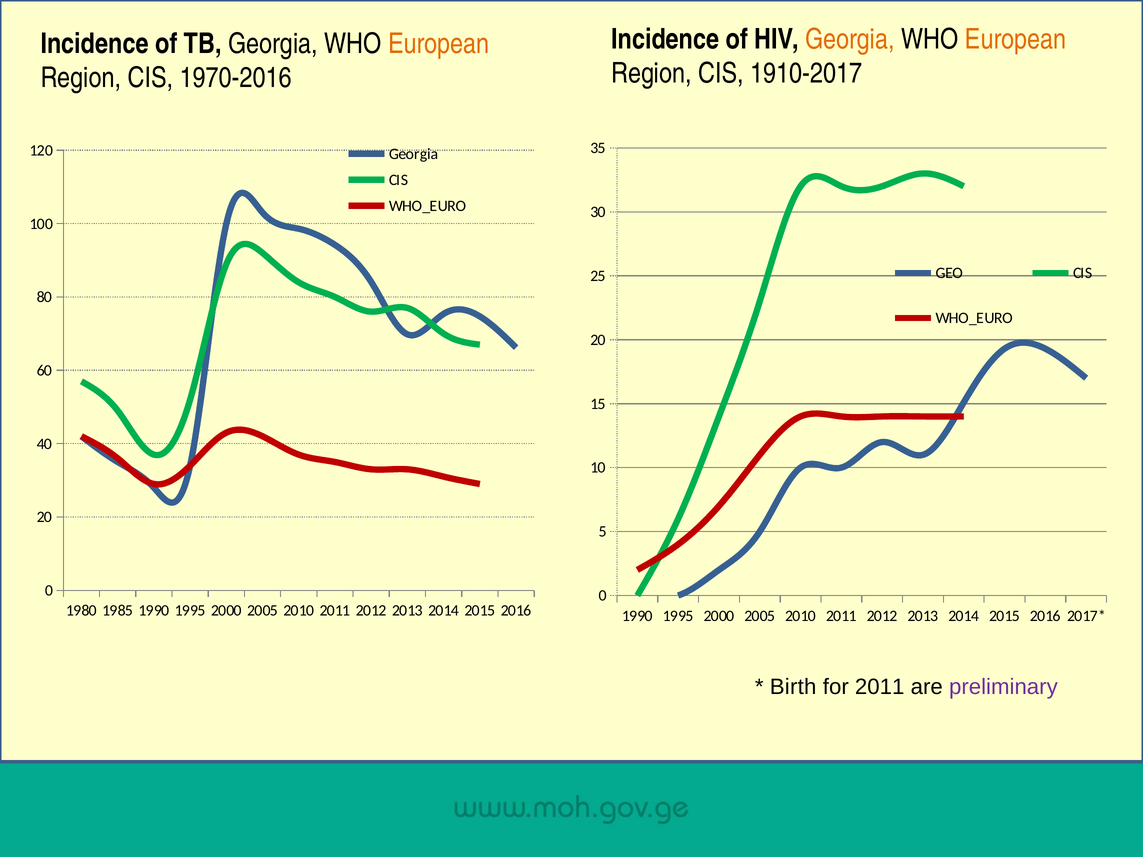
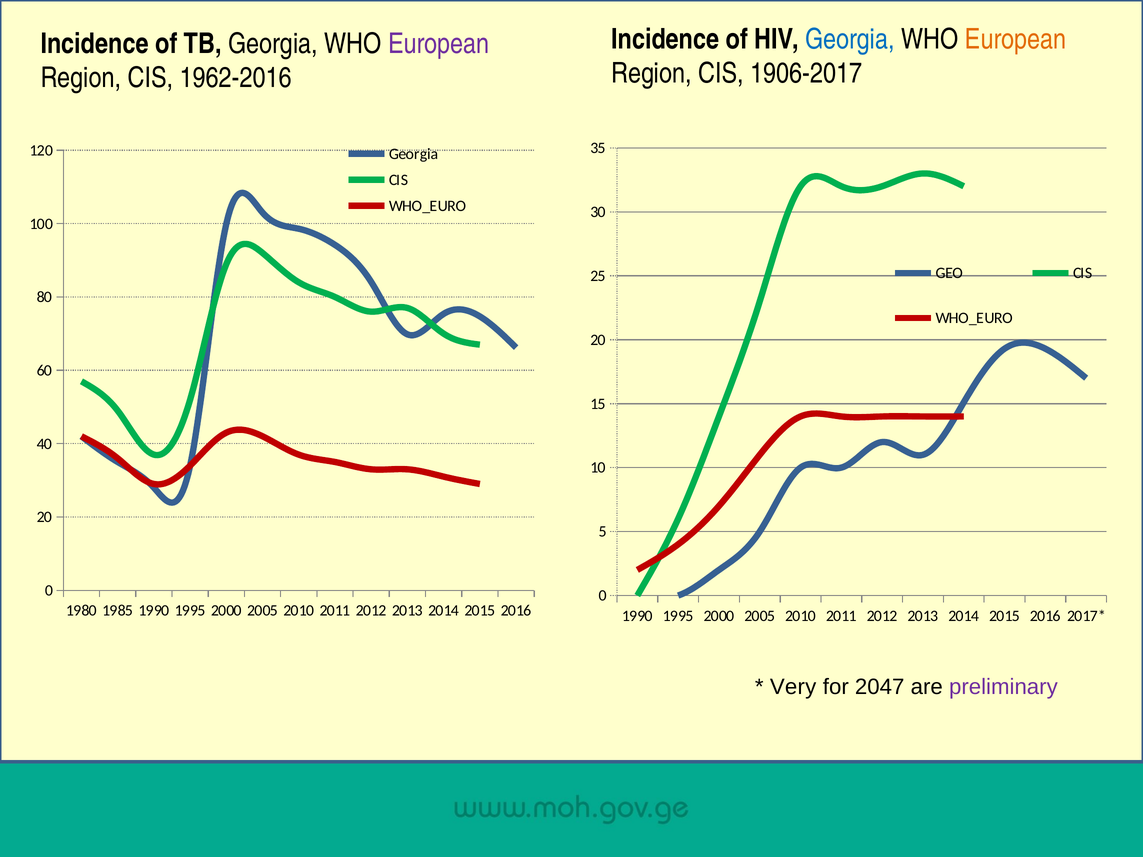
Georgia at (850, 39) colour: orange -> blue
European at (439, 44) colour: orange -> purple
1910-2017: 1910-2017 -> 1906-2017
1970-2016: 1970-2016 -> 1962-2016
Birth: Birth -> Very
for 2011: 2011 -> 2047
